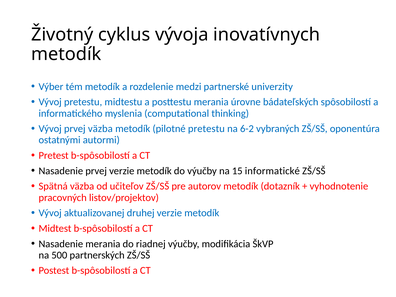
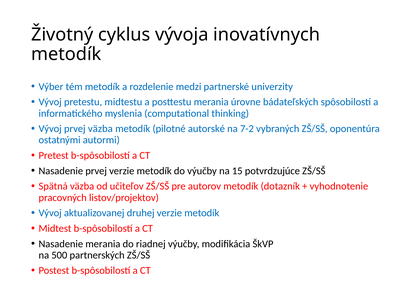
pilotné pretestu: pretestu -> autorské
6-2: 6-2 -> 7-2
informatické: informatické -> potvrdzujúce
